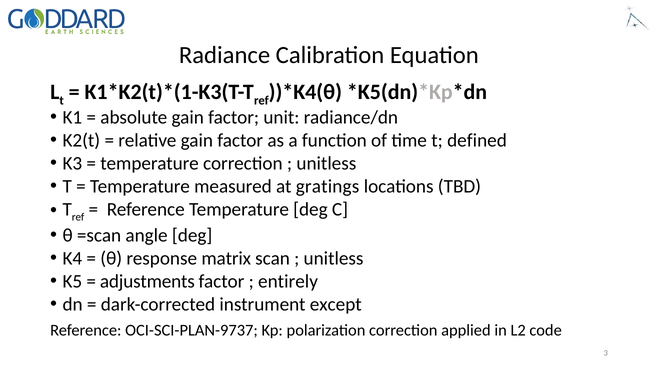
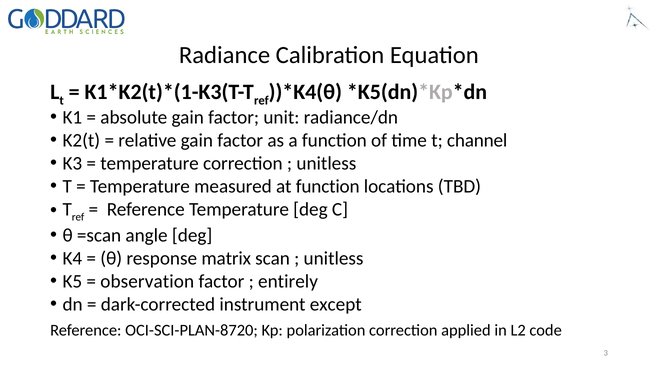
defined: defined -> channel
at gratings: gratings -> function
adjustments: adjustments -> observation
OCI-SCI-PLAN-9737: OCI-SCI-PLAN-9737 -> OCI-SCI-PLAN-8720
